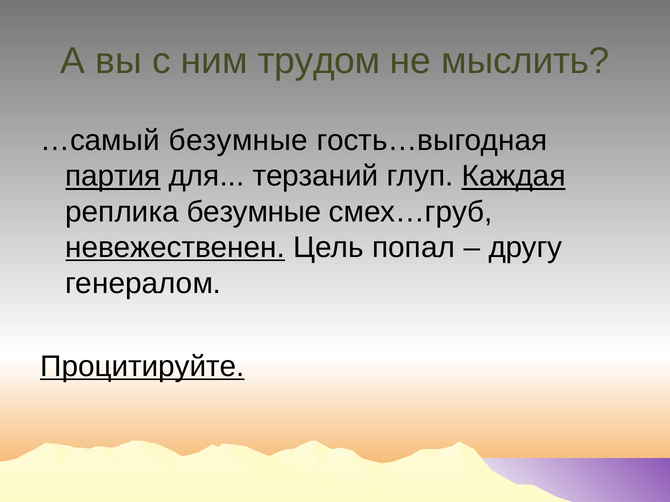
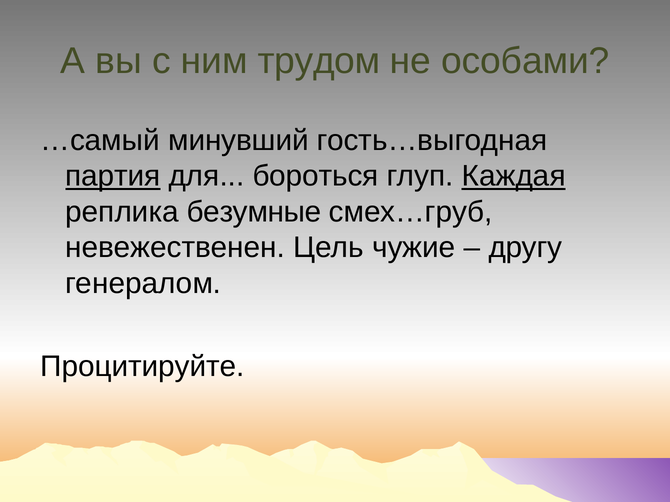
мыслить: мыслить -> особами
…самый безумные: безумные -> минувший
терзаний: терзаний -> бороться
невежественен underline: present -> none
попал: попал -> чужие
Процитируйте underline: present -> none
